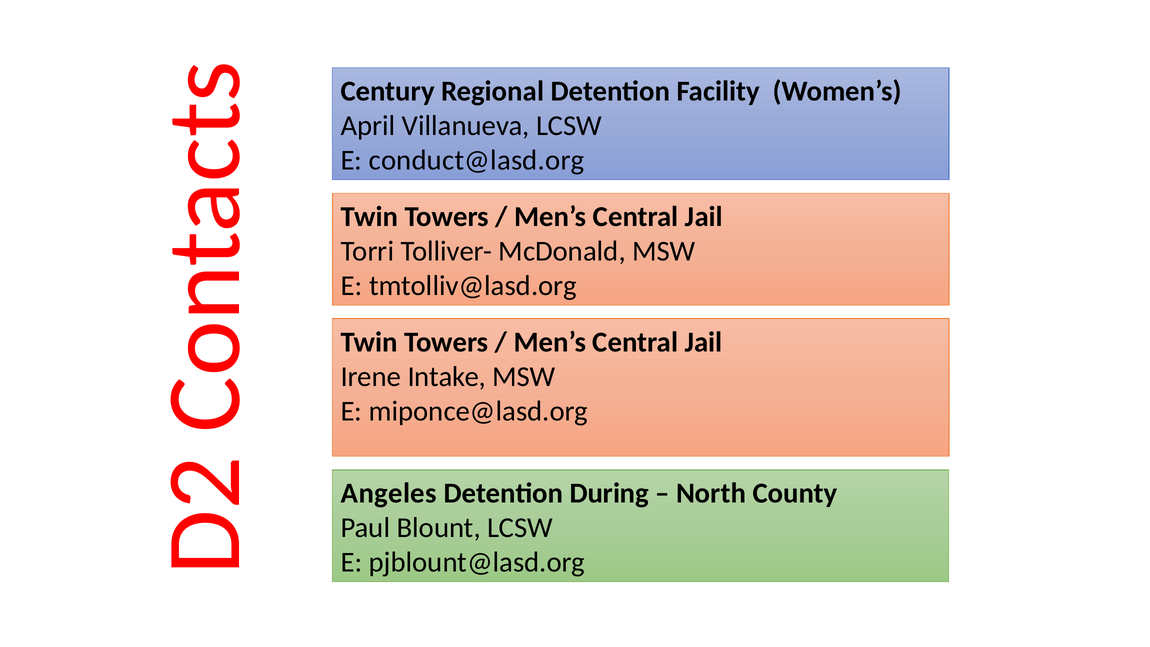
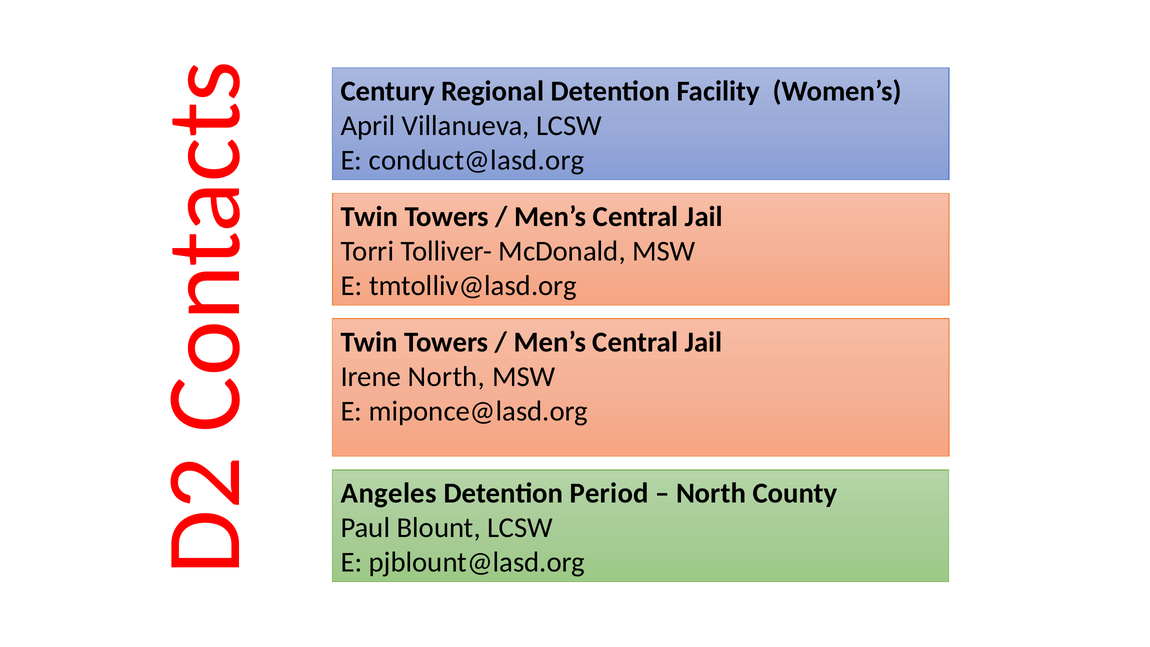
Irene Intake: Intake -> North
During: During -> Period
